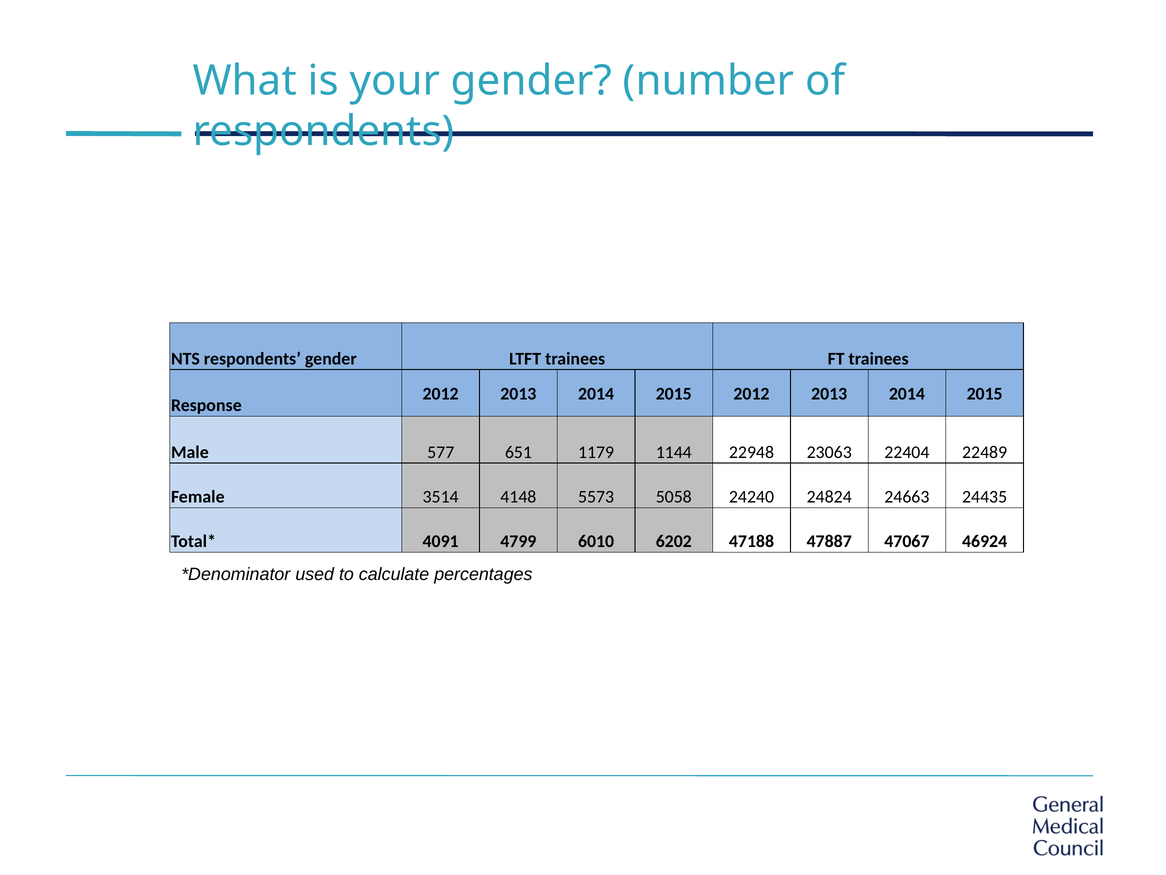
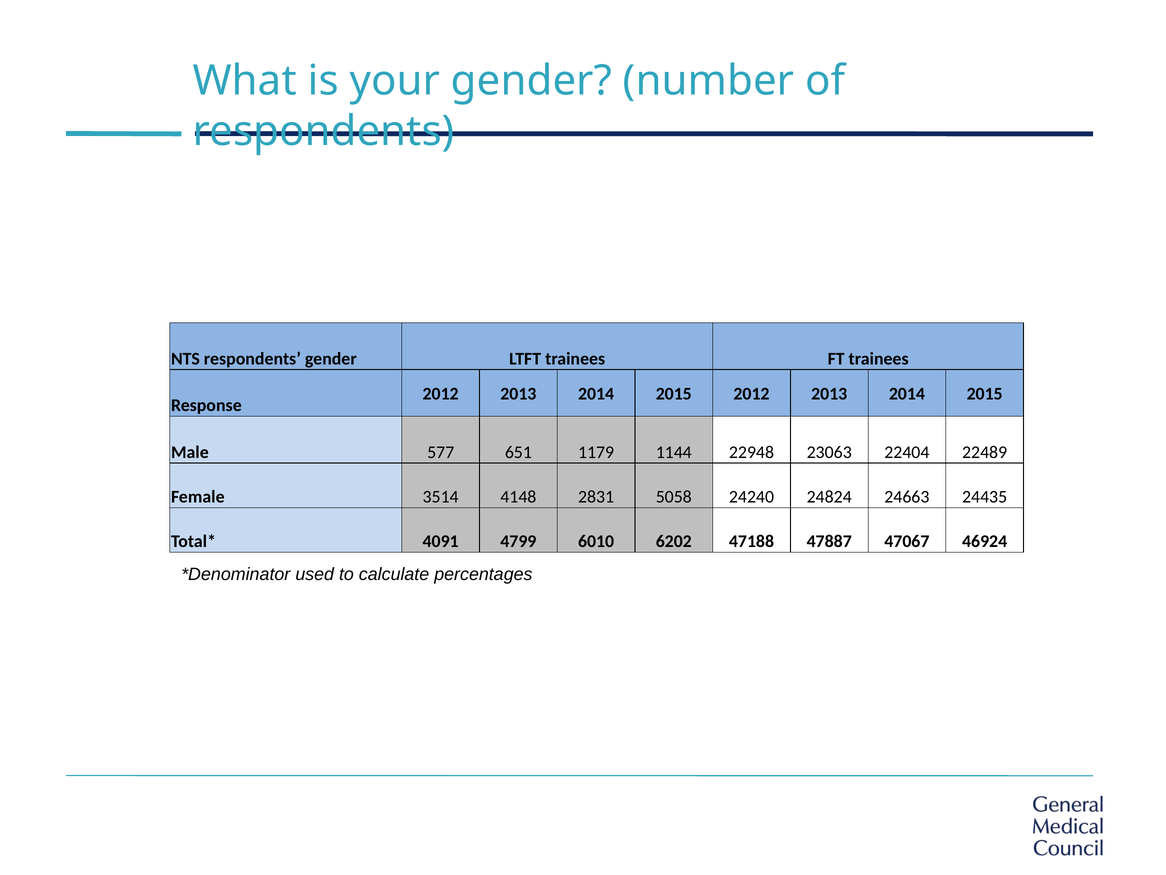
5573: 5573 -> 2831
